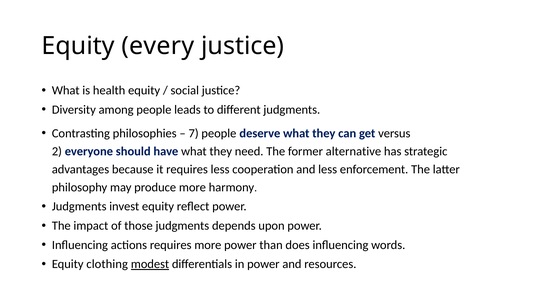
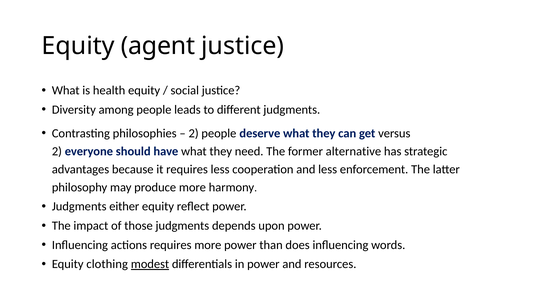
every: every -> agent
7 at (194, 134): 7 -> 2
invest: invest -> either
